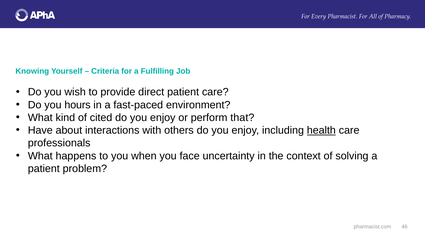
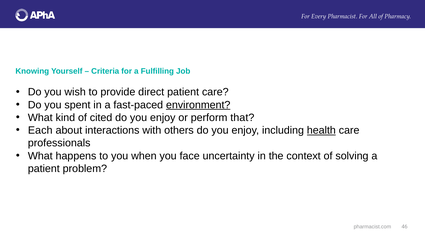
hours: hours -> spent
environment underline: none -> present
Have: Have -> Each
